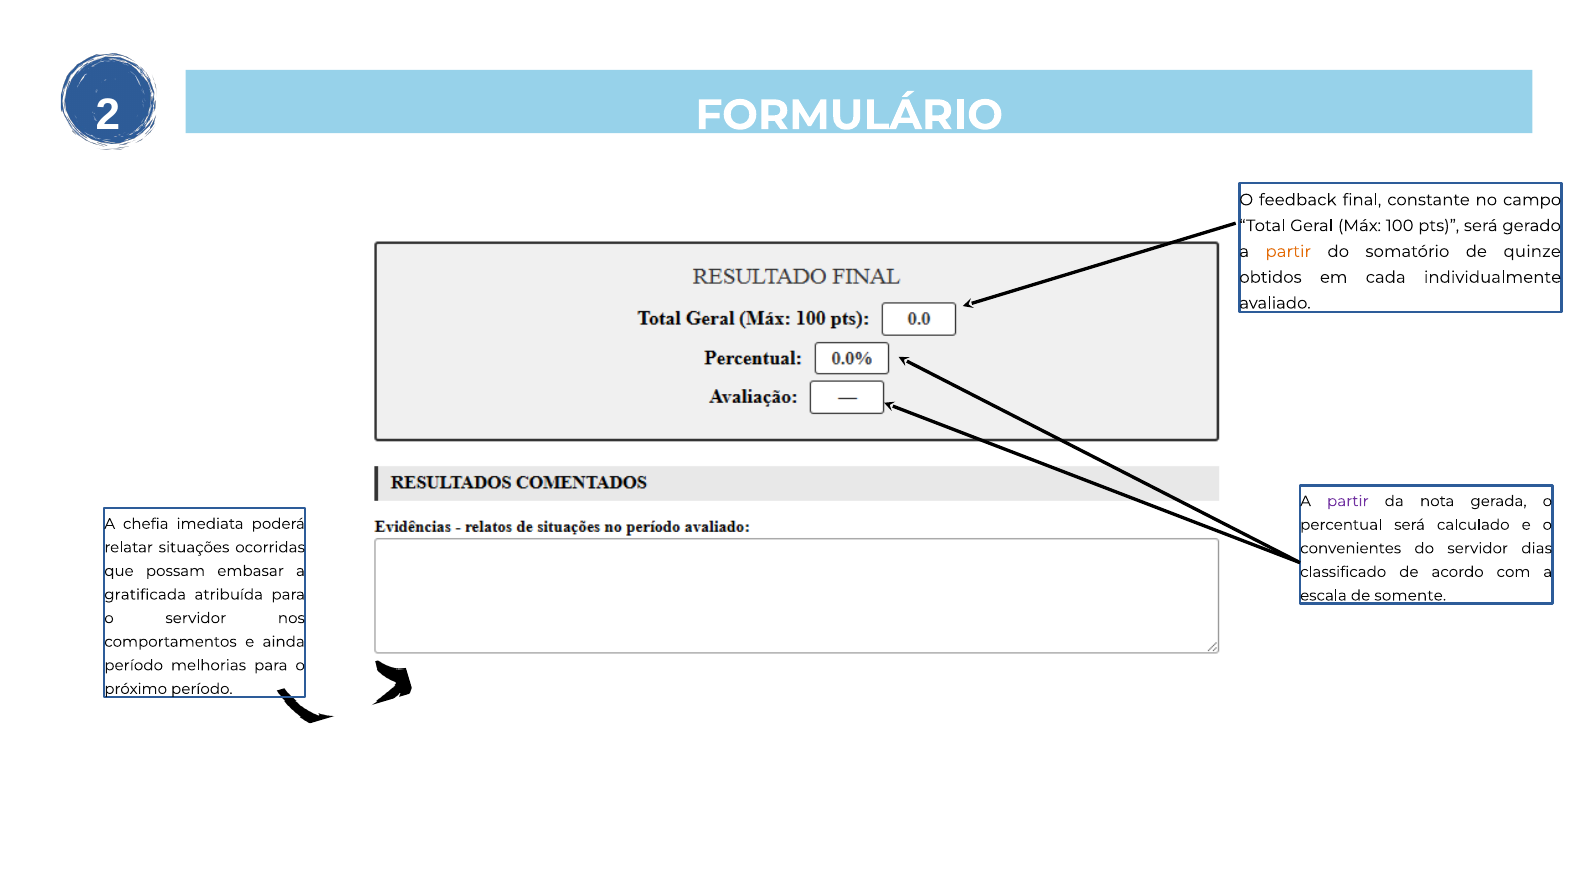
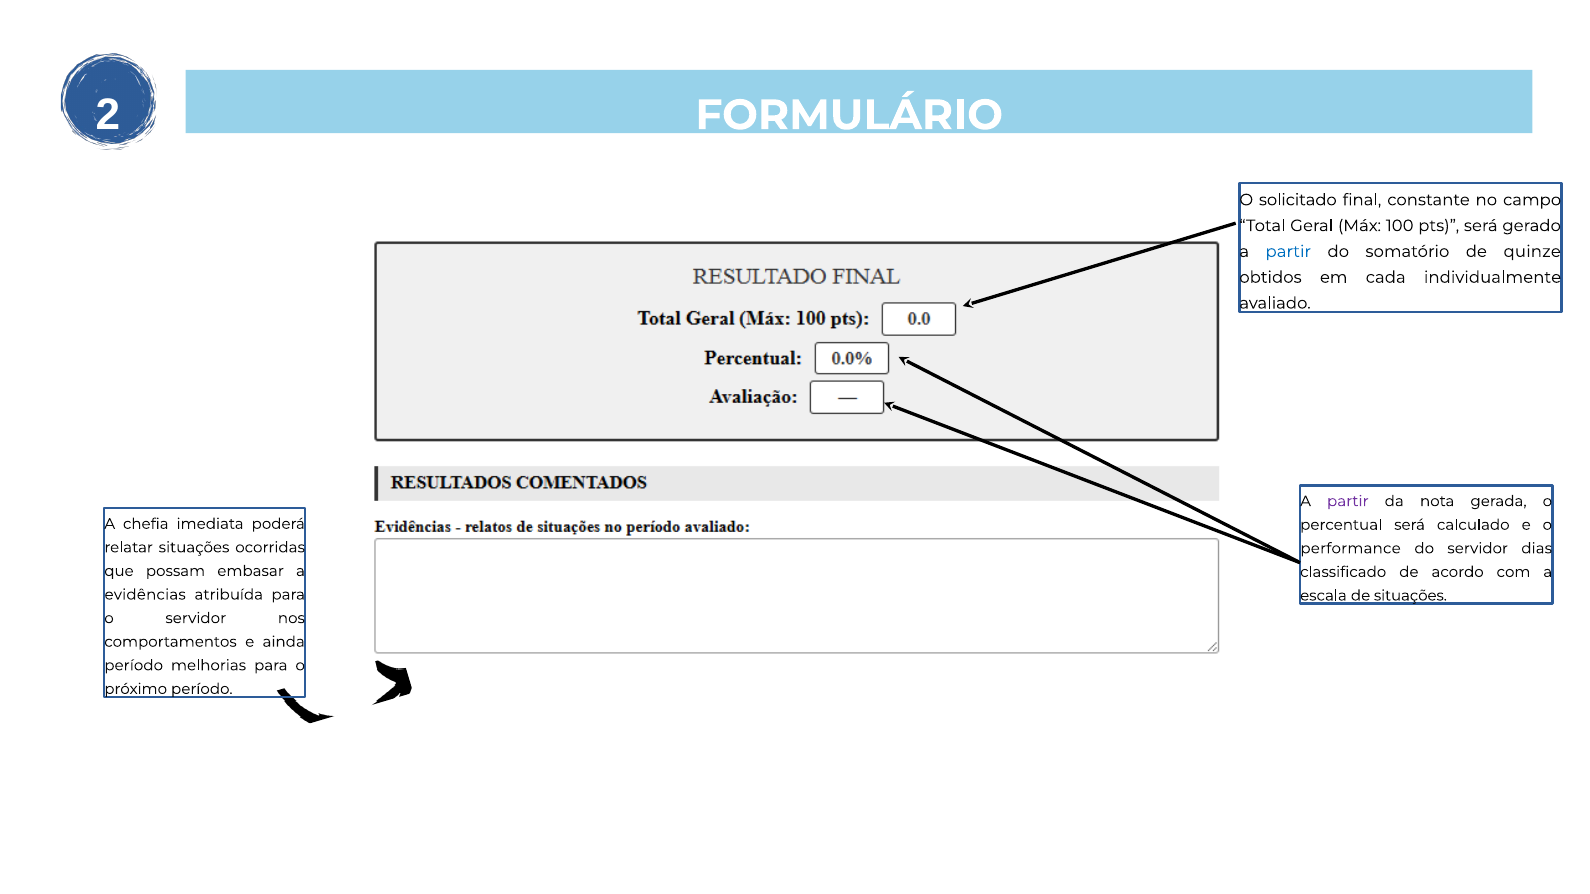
feedback: feedback -> solicitado
partir at (1288, 252) colour: orange -> blue
convenientes: convenientes -> performance
gratificada: gratificada -> evidências
de somente: somente -> situações
